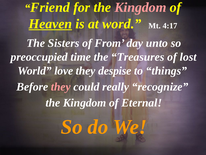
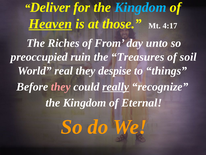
Friend: Friend -> Deliver
Kingdom at (140, 7) colour: pink -> light blue
word: word -> those
Sisters: Sisters -> Riches
time: time -> ruin
lost: lost -> soil
love: love -> real
really underline: none -> present
